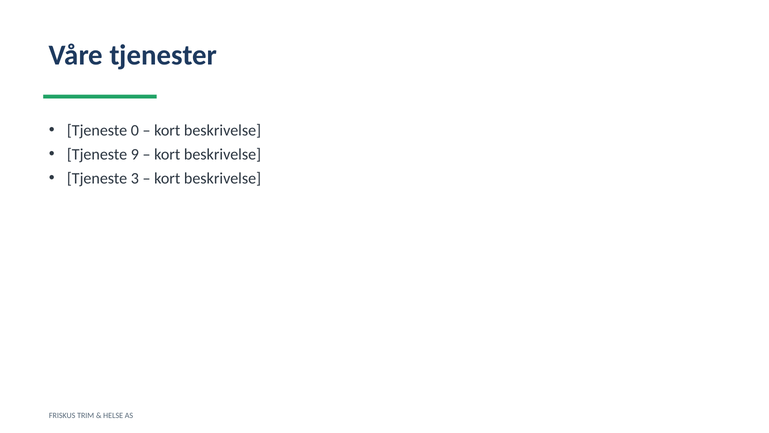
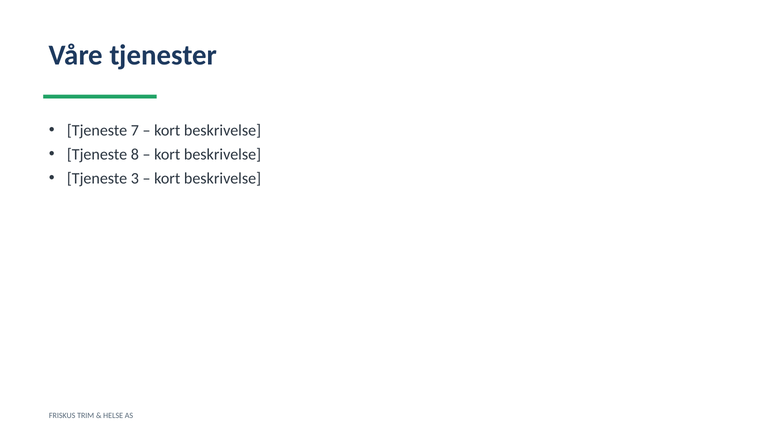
0: 0 -> 7
9: 9 -> 8
